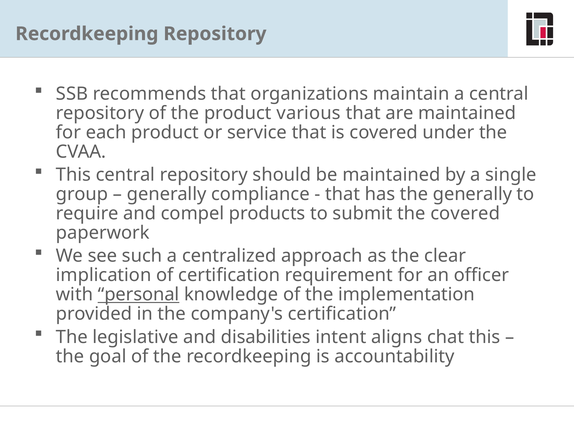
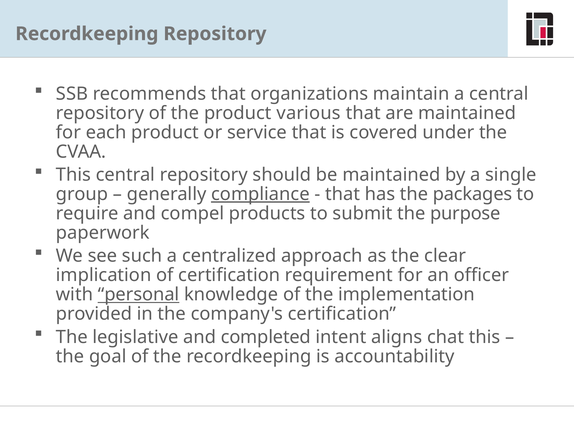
compliance underline: none -> present
the generally: generally -> packages
the covered: covered -> purpose
disabilities: disabilities -> completed
